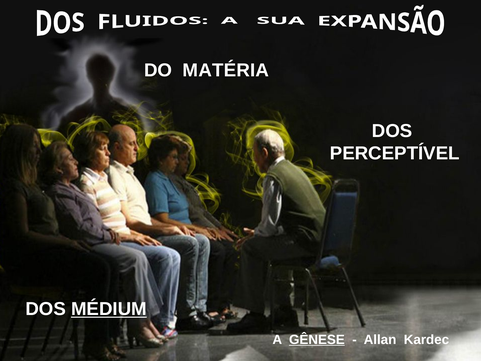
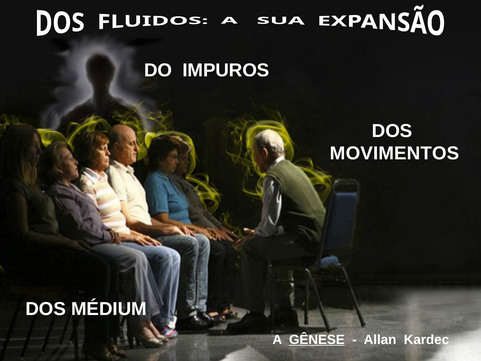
MATÉRIA: MATÉRIA -> IMPUROS
PERCEPTÍVEL: PERCEPTÍVEL -> MOVIMENTOS
MÉDIUM underline: present -> none
